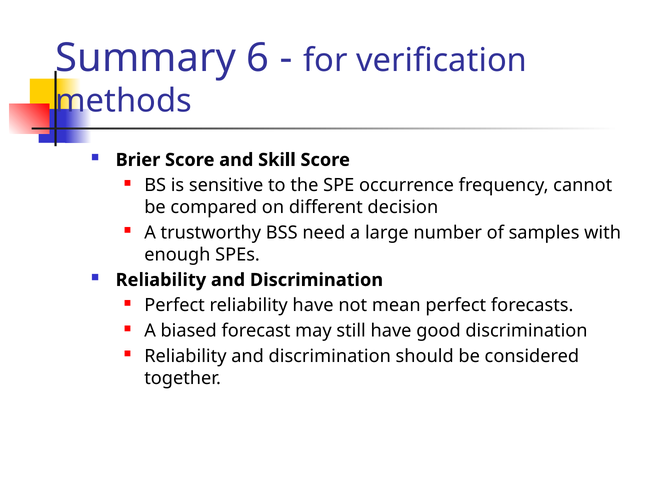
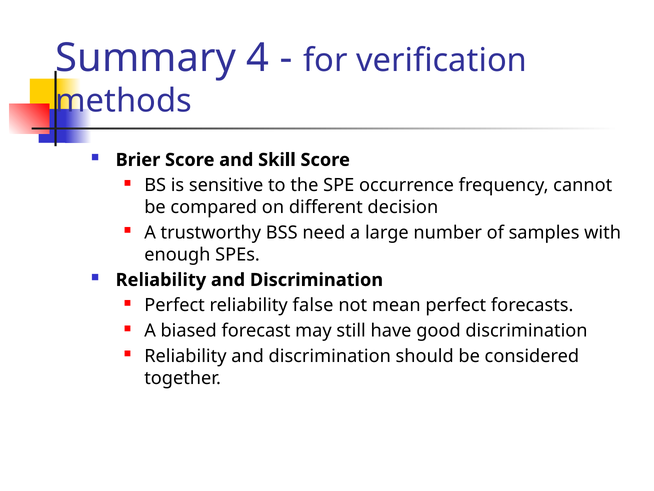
6: 6 -> 4
reliability have: have -> false
